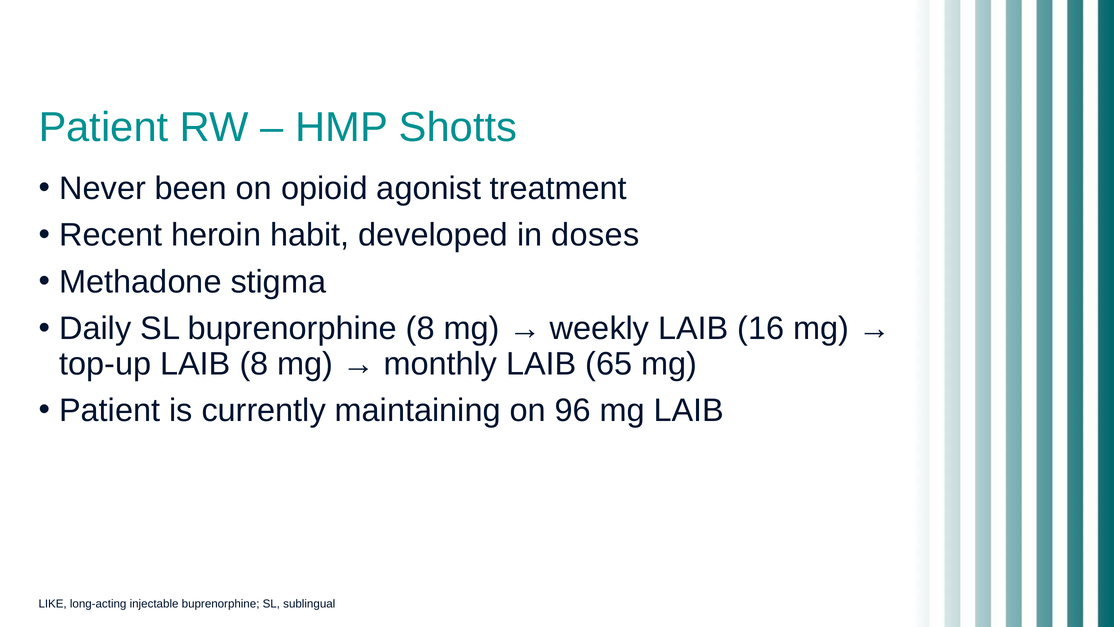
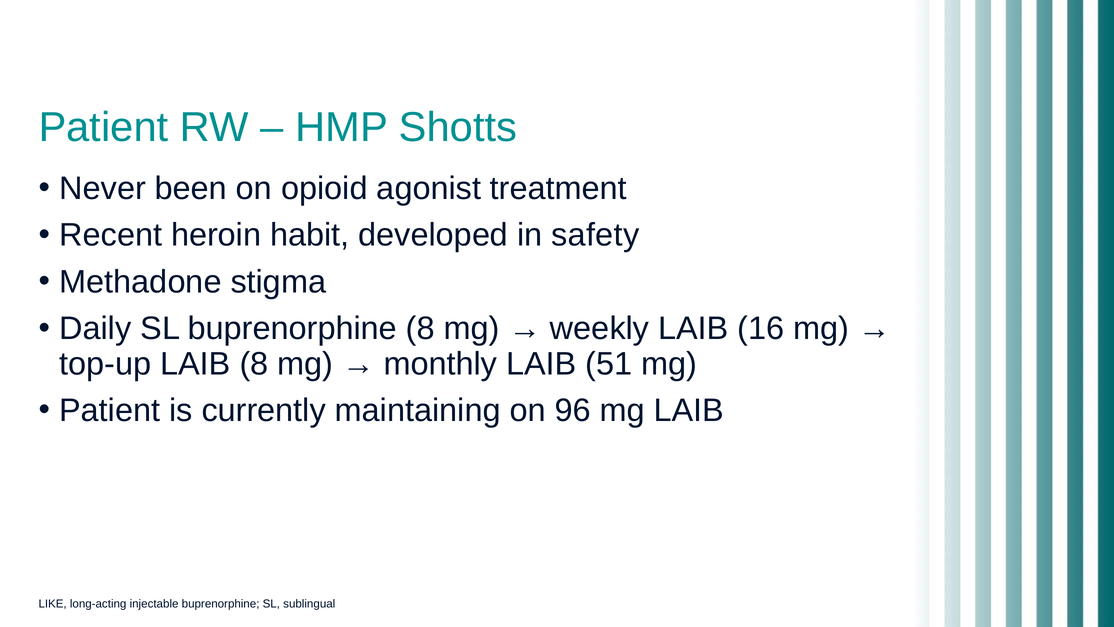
doses: doses -> safety
65: 65 -> 51
